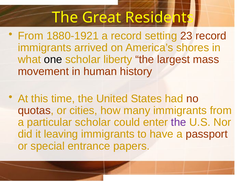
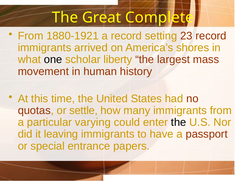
Residents: Residents -> Complete
cities: cities -> settle
particular scholar: scholar -> varying
the at (179, 122) colour: purple -> black
